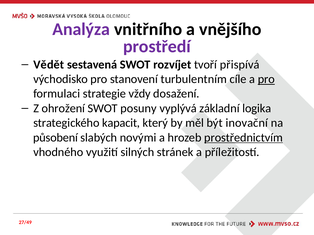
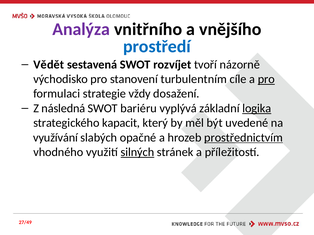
prostředí colour: purple -> blue
přispívá: přispívá -> názorně
ohrožení: ohrožení -> následná
posuny: posuny -> bariéru
logika underline: none -> present
inovační: inovační -> uvedené
působení: působení -> využívání
novými: novými -> opačné
silných underline: none -> present
